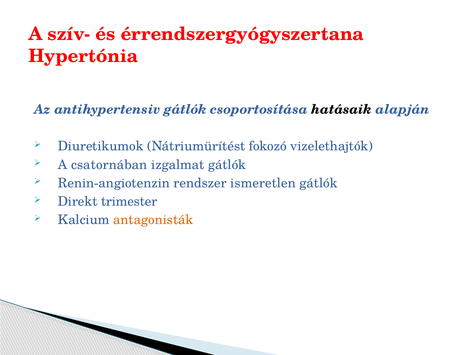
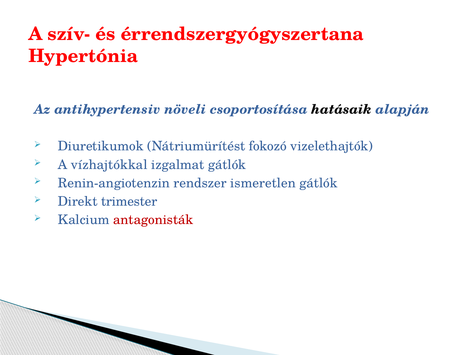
antihypertensiv gátlók: gátlók -> növeli
csatornában: csatornában -> vízhajtókkal
antagonisták colour: orange -> red
